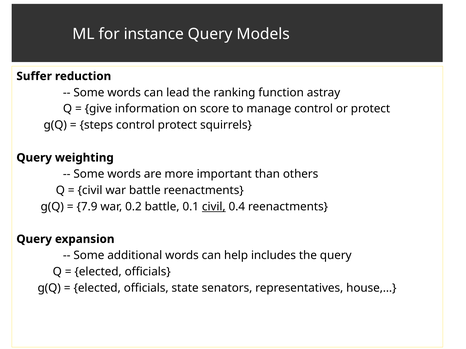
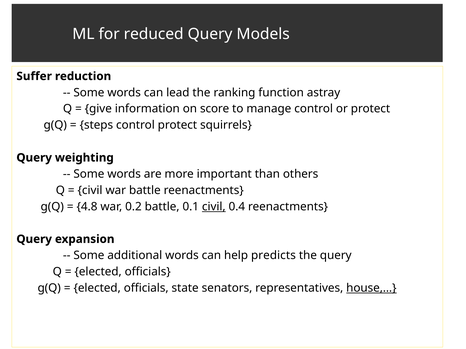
instance: instance -> reduced
7.9: 7.9 -> 4.8
includes: includes -> predicts
house,… underline: none -> present
